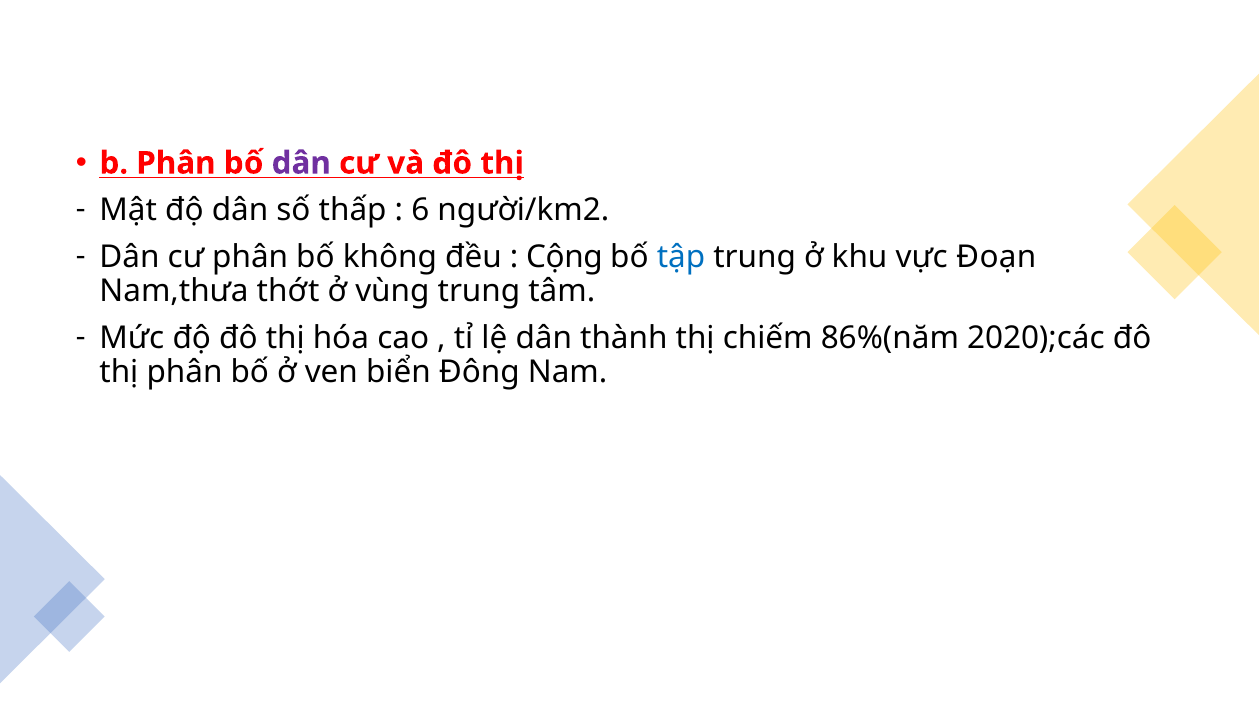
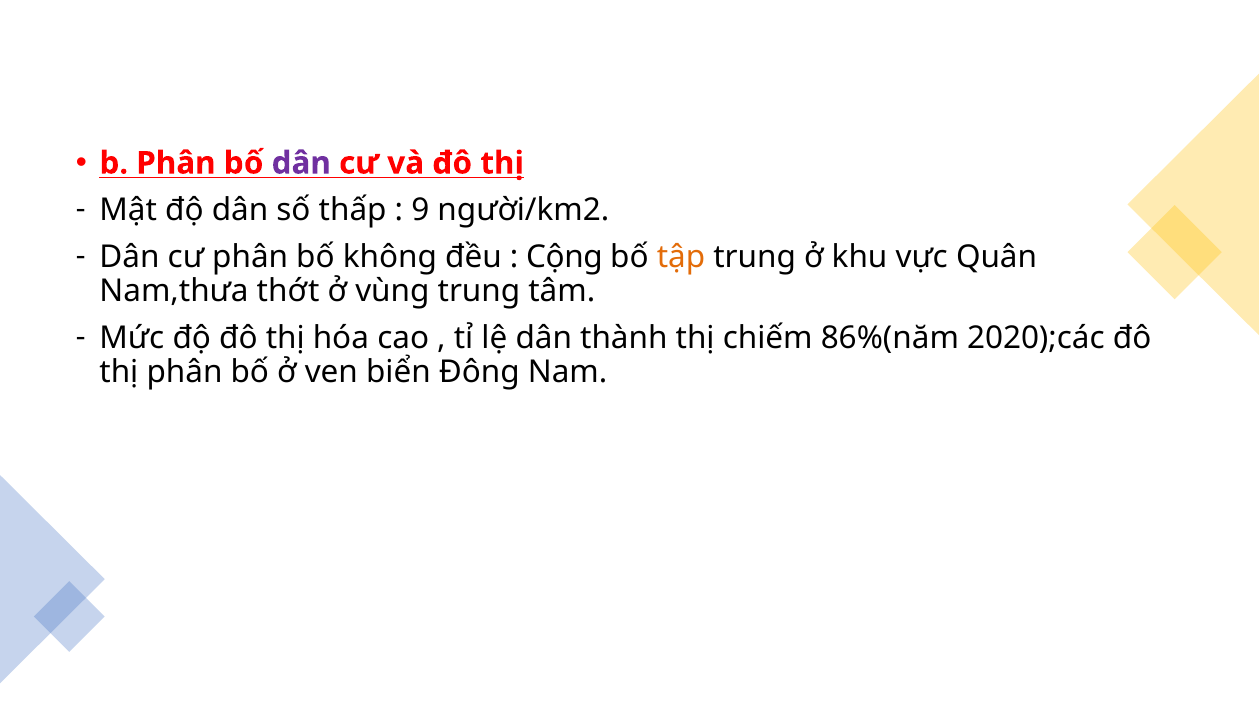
6: 6 -> 9
tập colour: blue -> orange
Đoạn: Đoạn -> Quân
